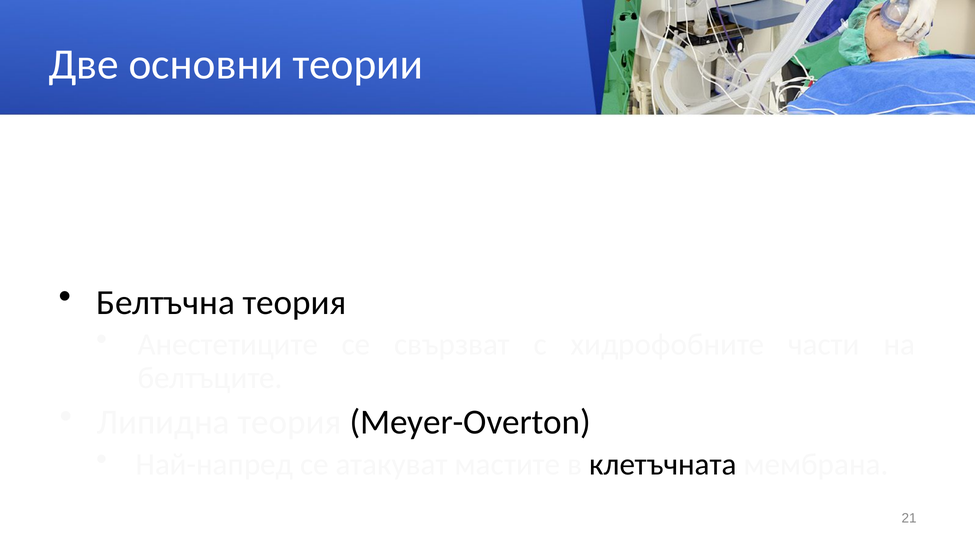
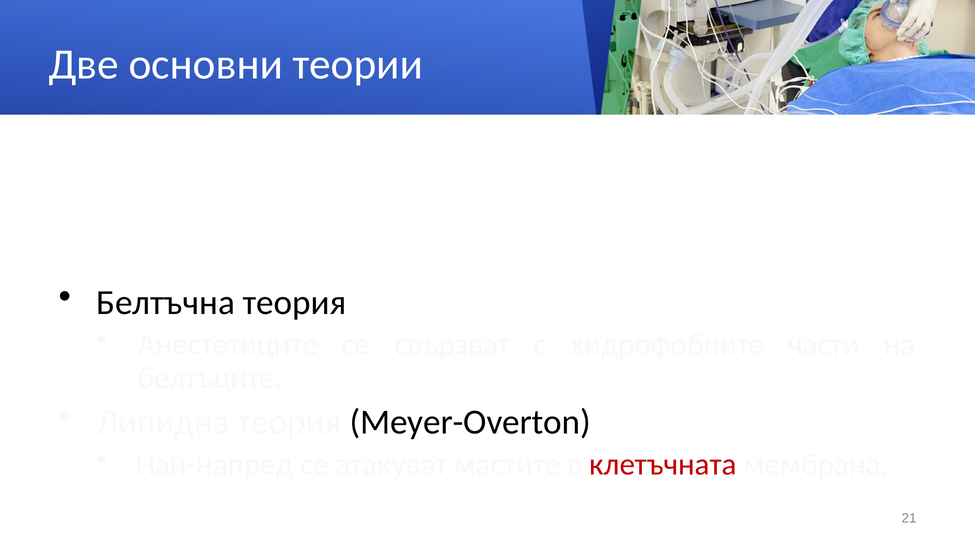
клетъчната colour: black -> red
